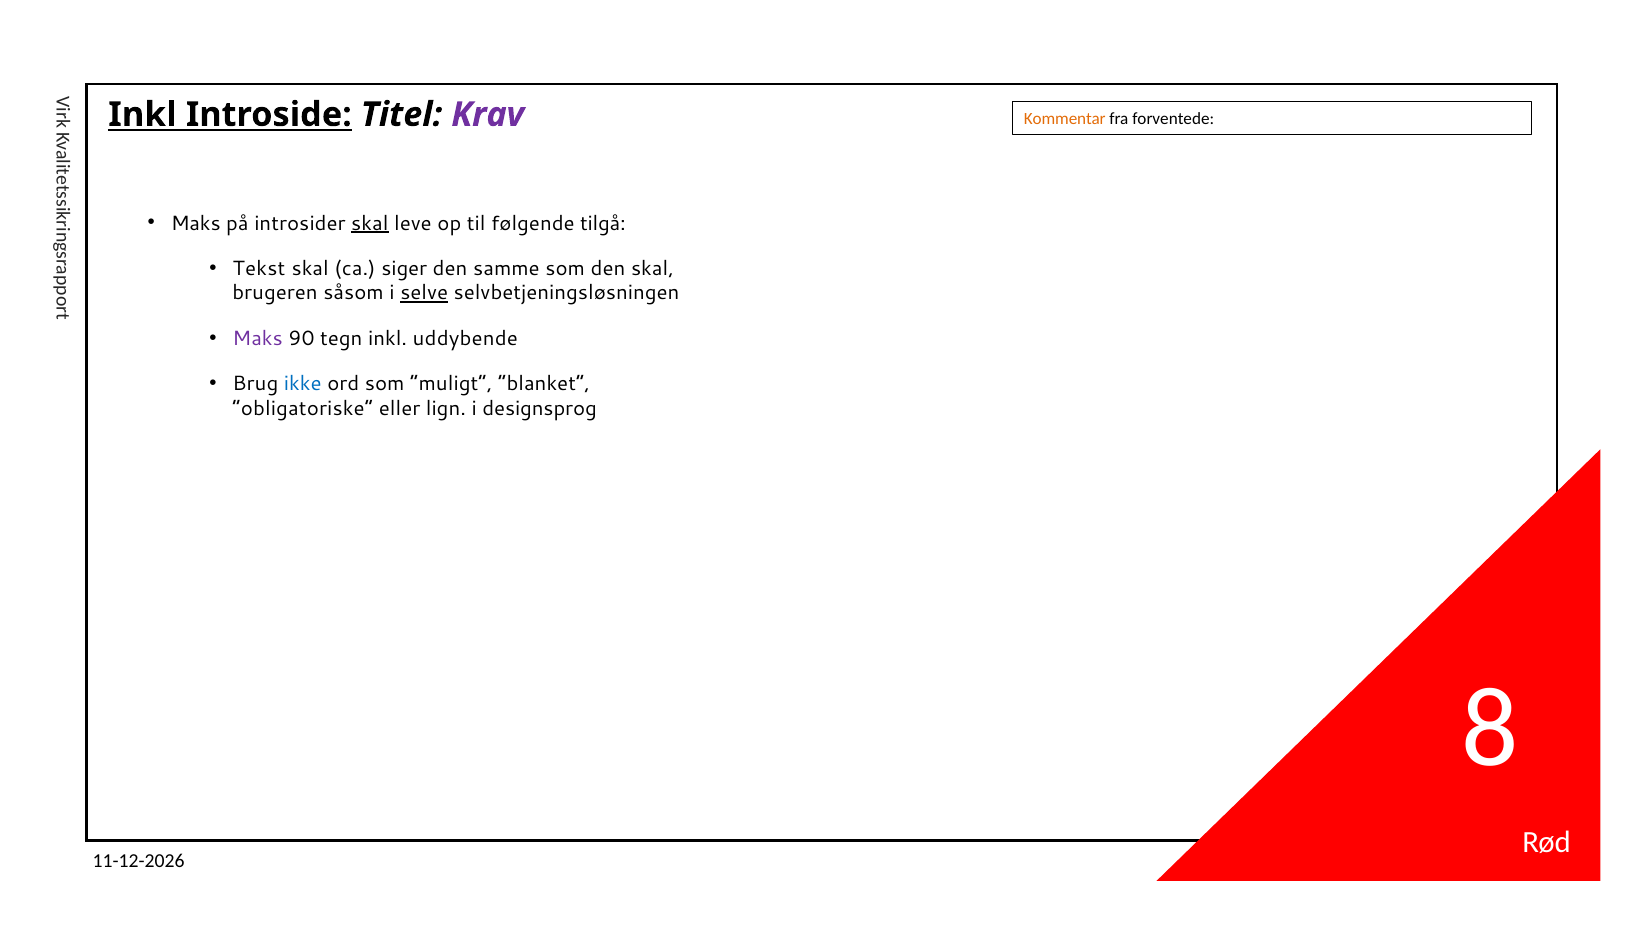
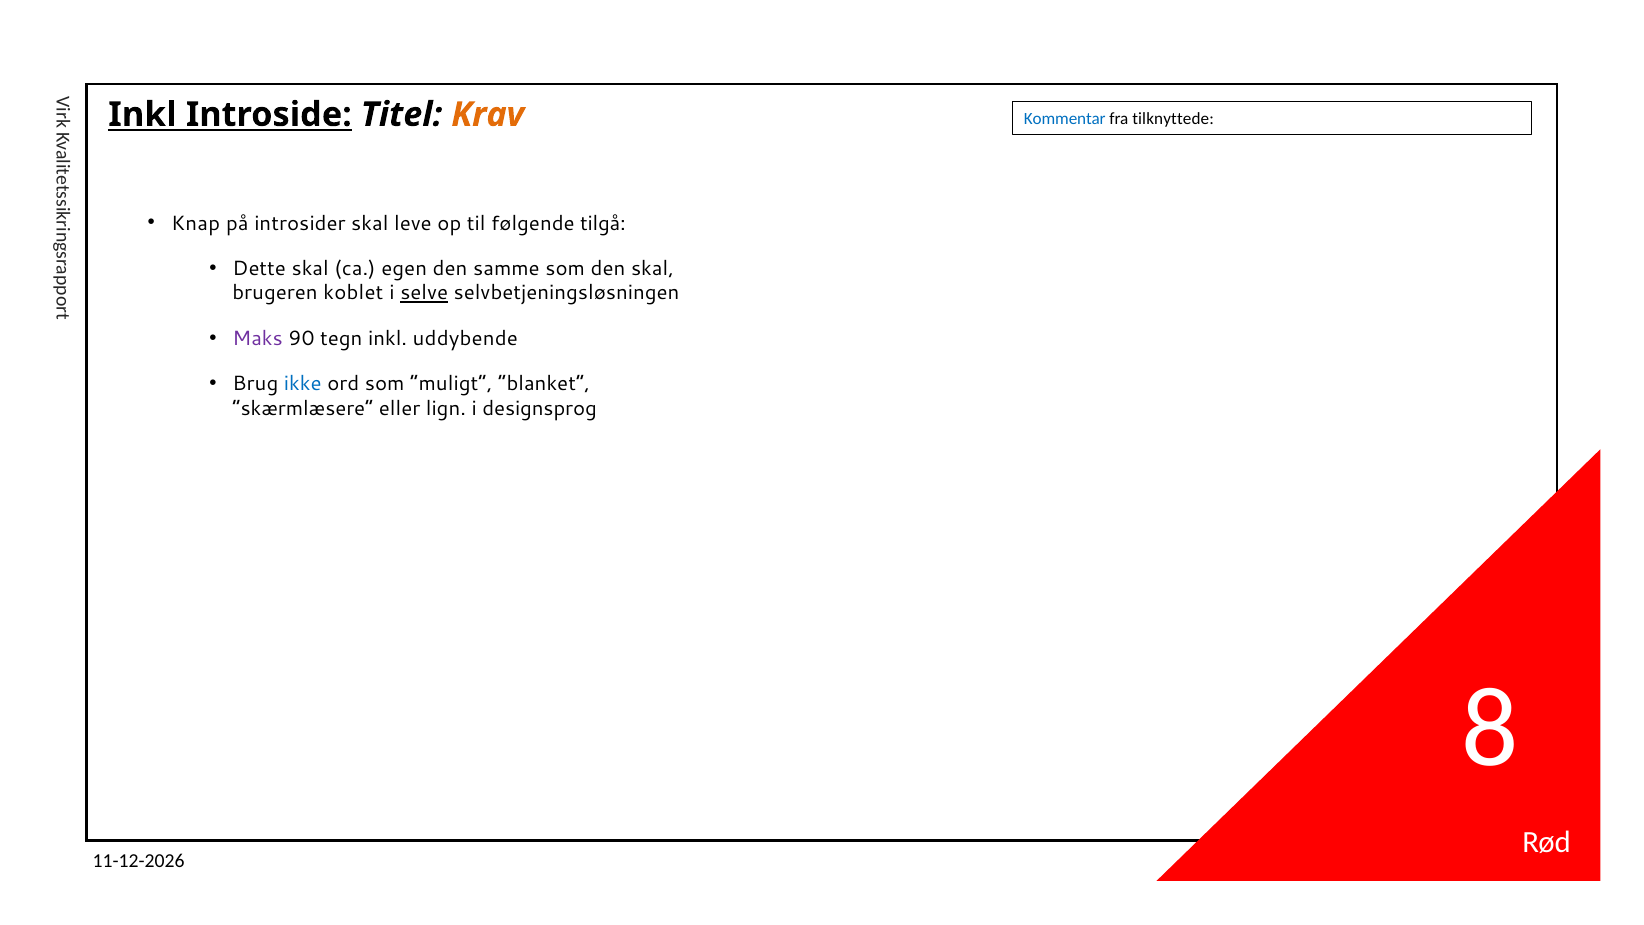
Krav colour: purple -> orange
Kommentar colour: orange -> blue
forventede: forventede -> tilknyttede
Maks at (196, 223): Maks -> Knap
skal at (370, 223) underline: present -> none
Tekst: Tekst -> Dette
siger: siger -> egen
såsom: såsom -> koblet
”obligatoriske: ”obligatoriske -> ”skærmlæsere
